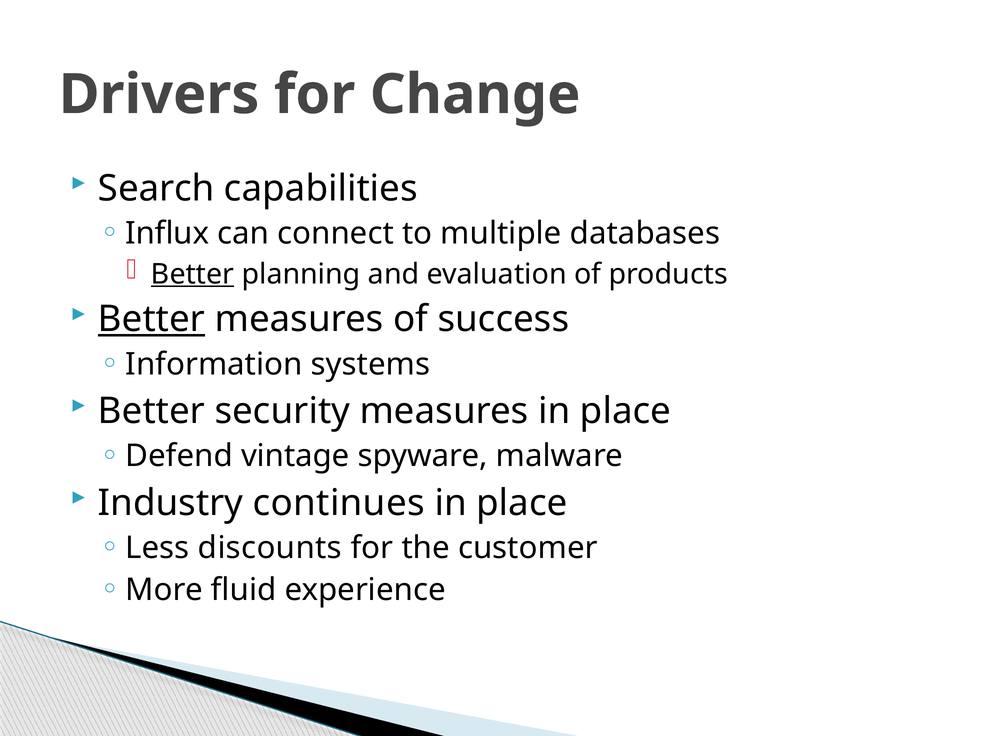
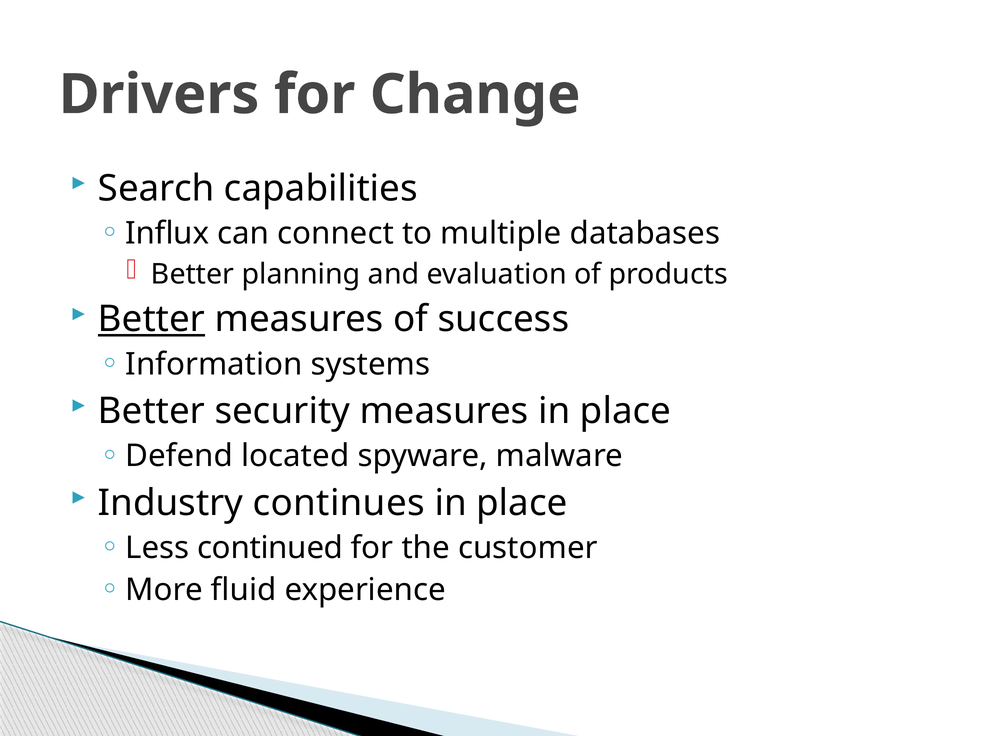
Better at (193, 274) underline: present -> none
vintage: vintage -> located
discounts: discounts -> continued
